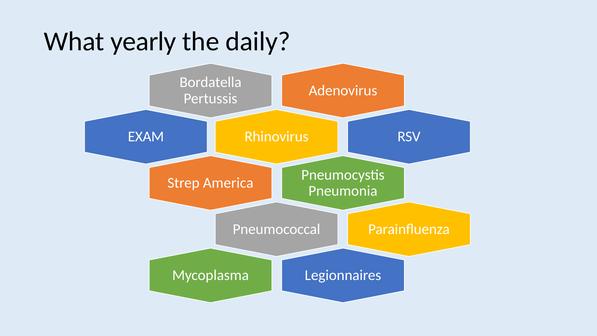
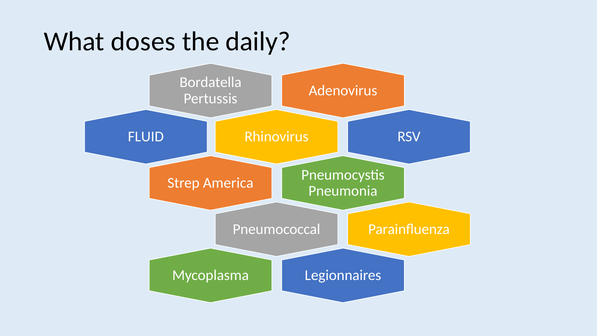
yearly: yearly -> doses
EXAM: EXAM -> FLUID
